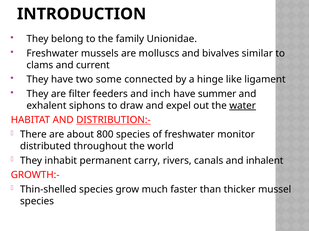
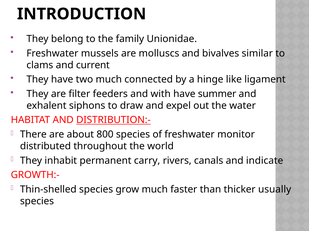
two some: some -> much
inch: inch -> with
water underline: present -> none
inhalent: inhalent -> indicate
mussel: mussel -> usually
